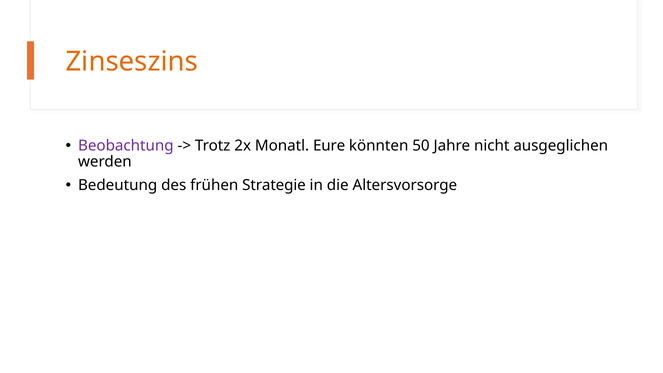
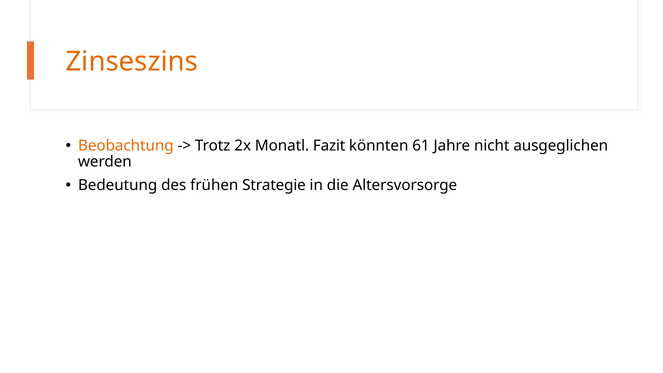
Beobachtung colour: purple -> orange
Eure: Eure -> Fazit
50: 50 -> 61
